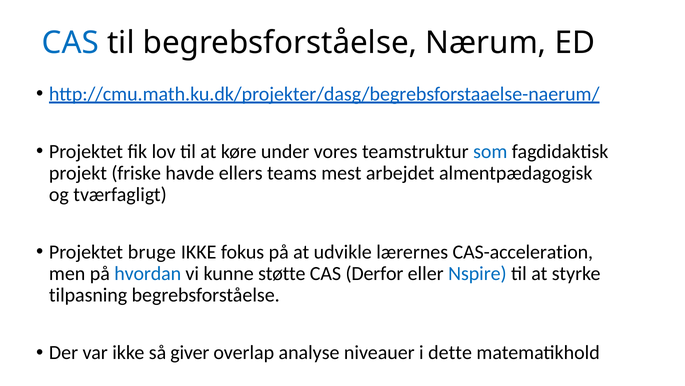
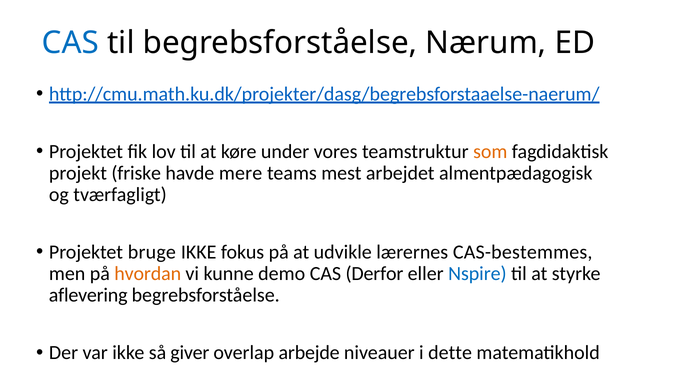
som colour: blue -> orange
ellers: ellers -> mere
CAS-acceleration: CAS-acceleration -> CAS-bestemmes
hvordan colour: blue -> orange
støtte: støtte -> demo
tilpasning: tilpasning -> aflevering
analyse: analyse -> arbejde
